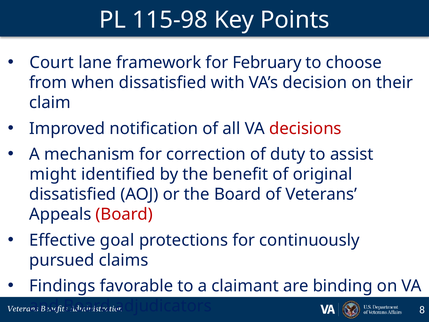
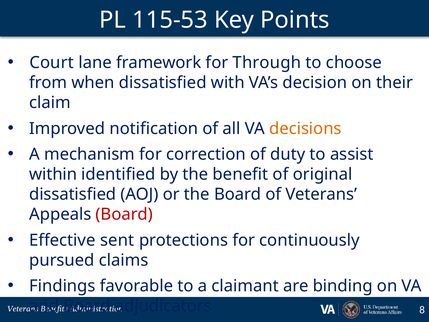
115-98: 115-98 -> 115-53
February: February -> Through
decisions colour: red -> orange
might: might -> within
goal: goal -> sent
